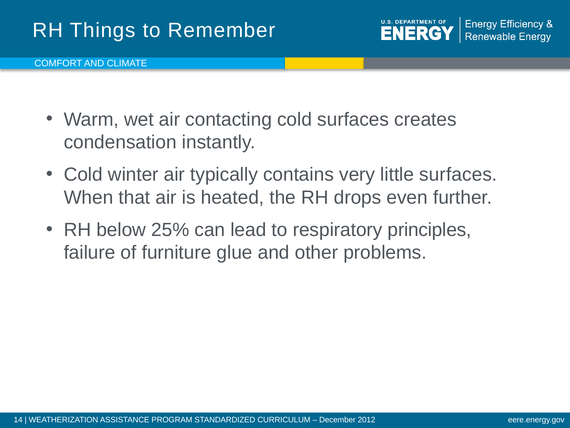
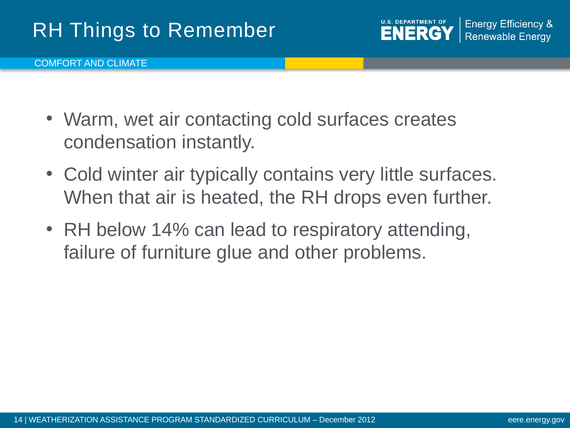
25%: 25% -> 14%
principles: principles -> attending
